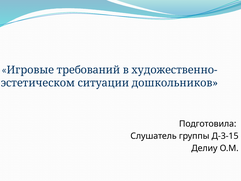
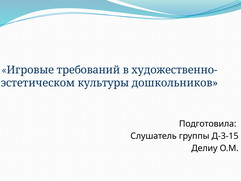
ситуации: ситуации -> культуры
